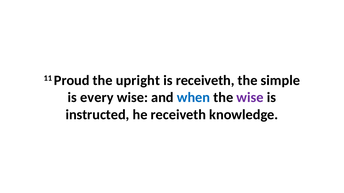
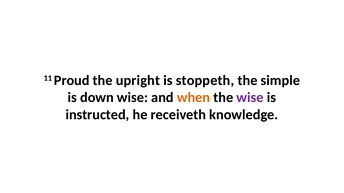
is receiveth: receiveth -> stoppeth
every: every -> down
when colour: blue -> orange
